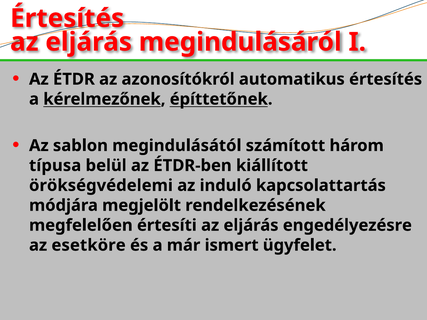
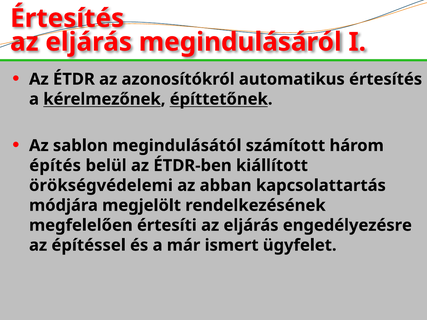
típusa: típusa -> építés
induló: induló -> abban
esetköre: esetköre -> építéssel
